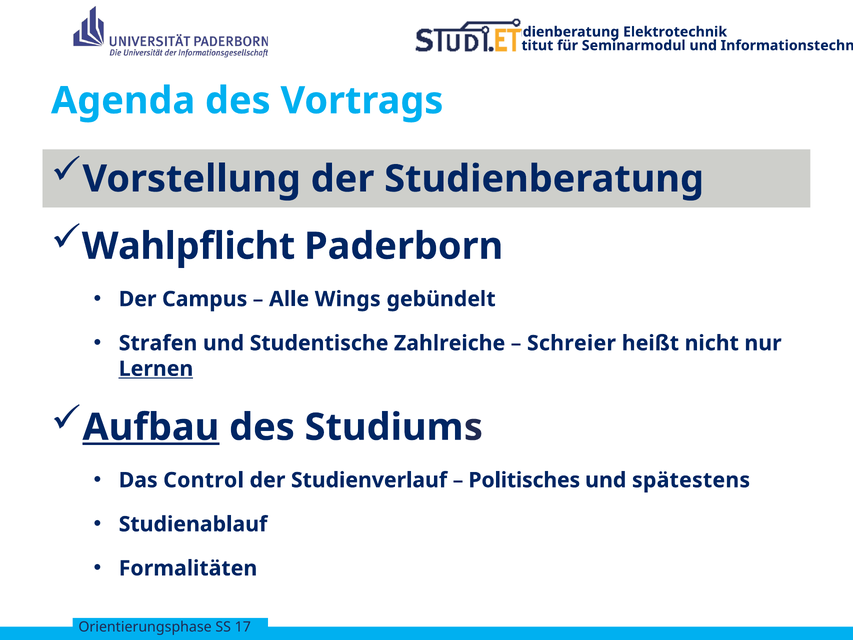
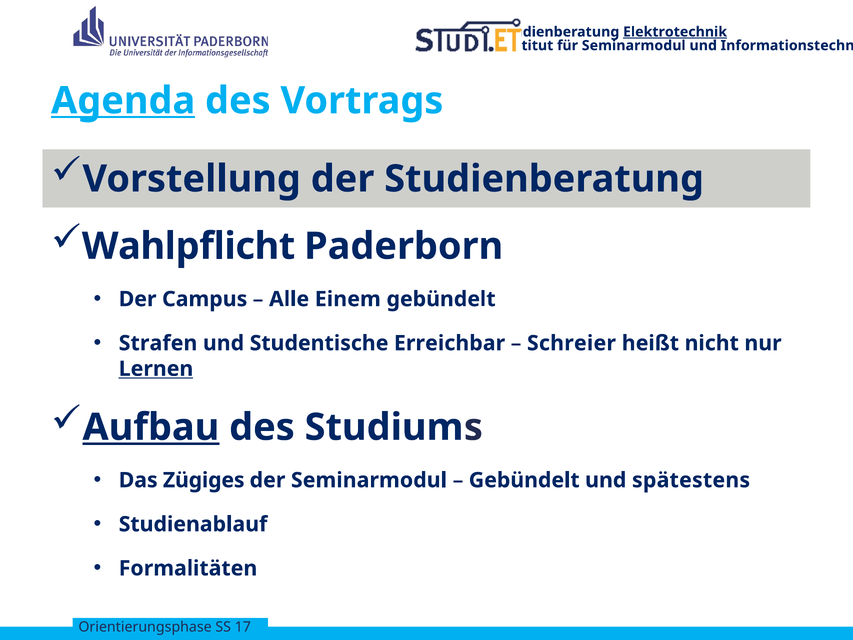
Elektrotechnik underline: none -> present
Agenda underline: none -> present
Wings: Wings -> Einem
Zahlreiche: Zahlreiche -> Erreichbar
Control: Control -> Zügiges
der Studienverlauf: Studienverlauf -> Seminarmodul
Politisches at (524, 480): Politisches -> Gebündelt
